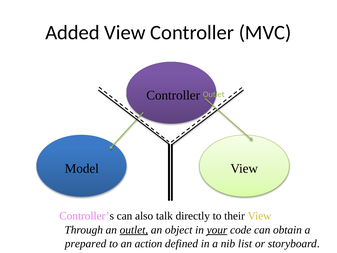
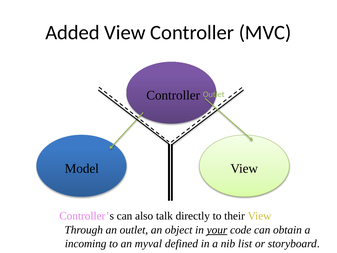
outlet at (134, 230) underline: present -> none
prepared: prepared -> incoming
action: action -> myval
